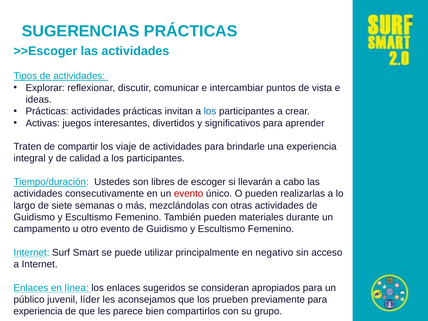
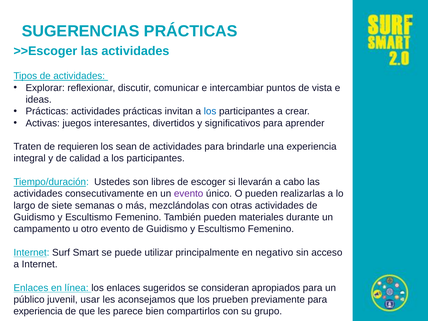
compartir: compartir -> requieren
viaje: viaje -> sean
evento at (189, 194) colour: red -> purple
líder: líder -> usar
